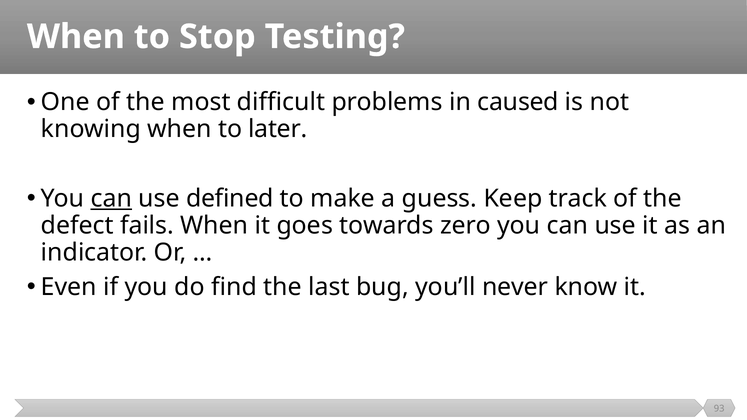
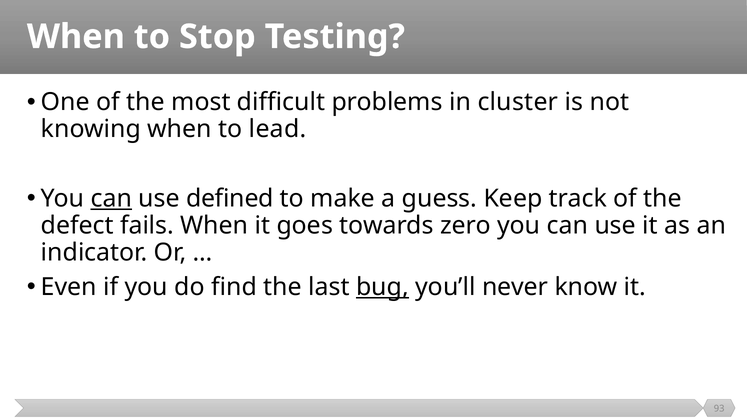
caused: caused -> cluster
later: later -> lead
bug underline: none -> present
